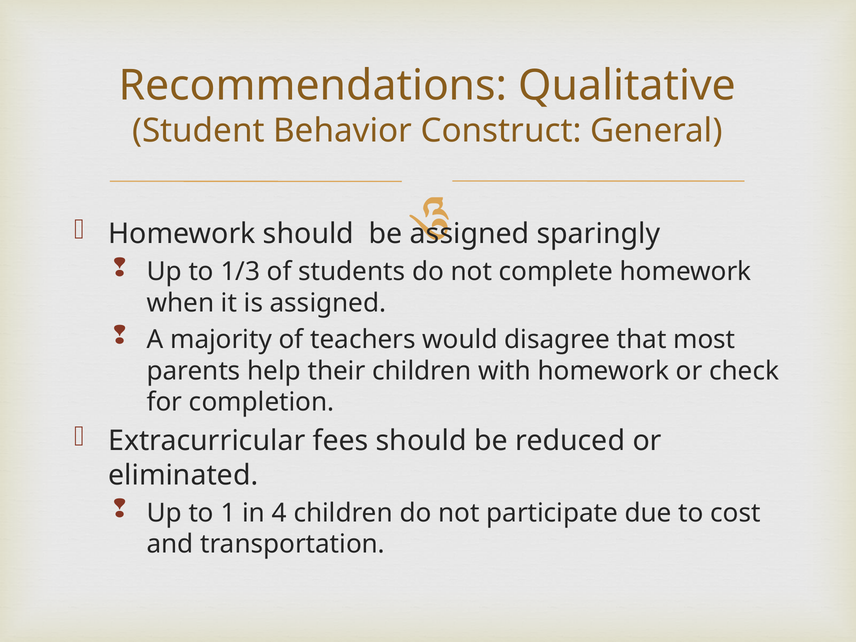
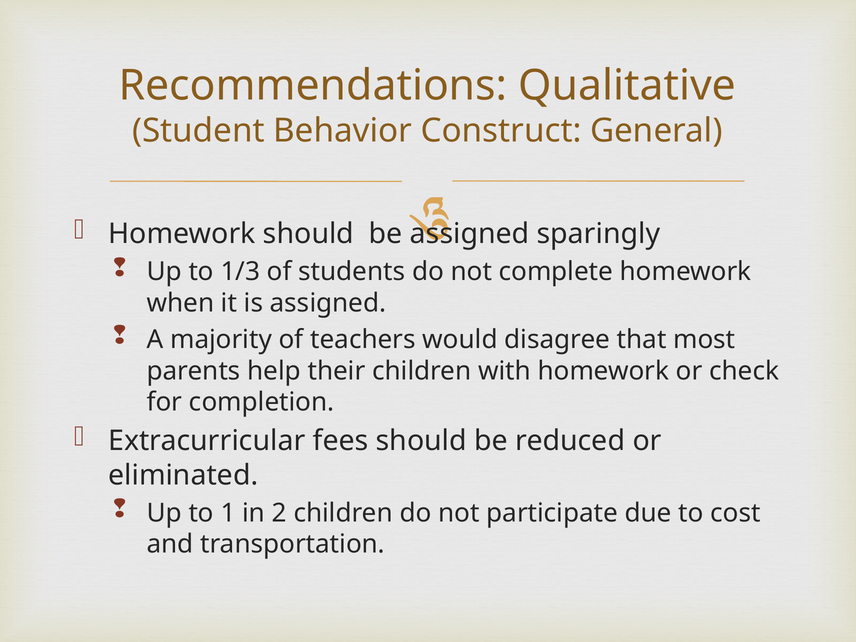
4: 4 -> 2
